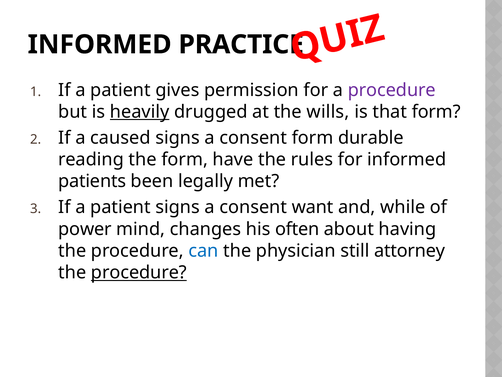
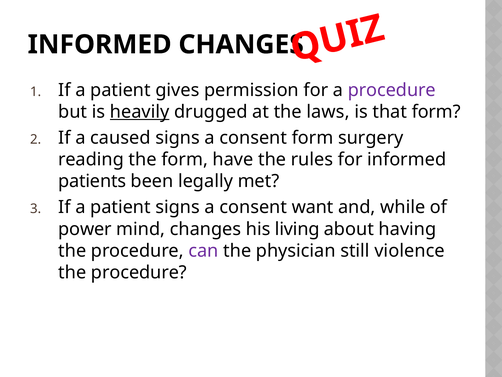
INFORMED PRACTICE: PRACTICE -> CHANGES
wills: wills -> laws
durable: durable -> surgery
often: often -> living
can colour: blue -> purple
attorney: attorney -> violence
procedure at (139, 272) underline: present -> none
